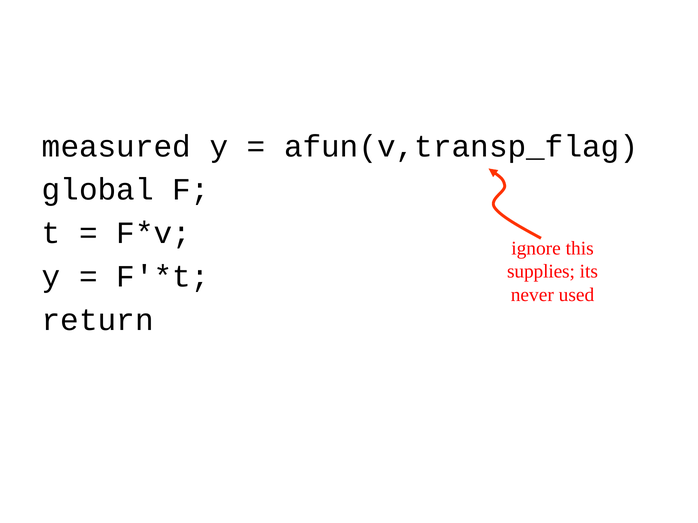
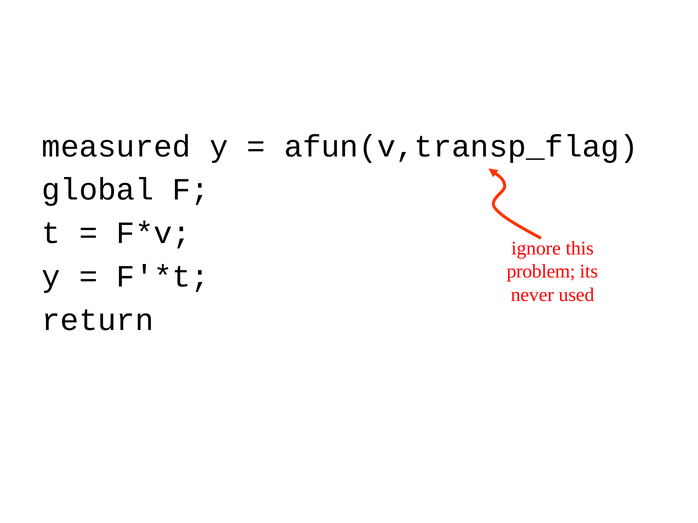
supplies: supplies -> problem
